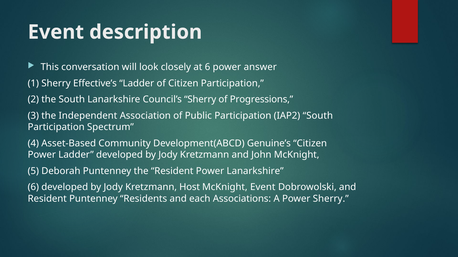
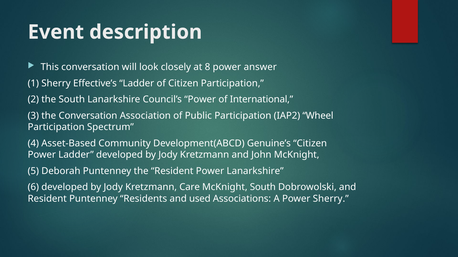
at 6: 6 -> 8
Council’s Sherry: Sherry -> Power
Progressions: Progressions -> International
the Independent: Independent -> Conversation
IAP2 South: South -> Wheel
Host: Host -> Care
McKnight Event: Event -> South
each: each -> used
